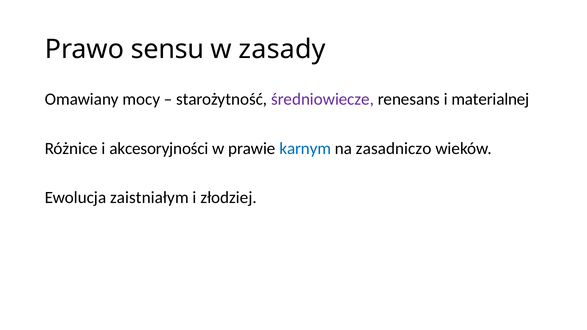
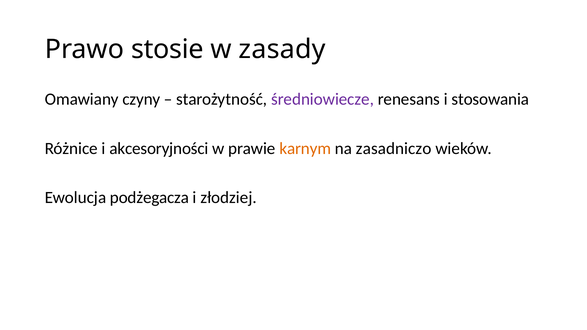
sensu: sensu -> stosie
mocy: mocy -> czyny
materialnej: materialnej -> stosowania
karnym colour: blue -> orange
zaistniałym: zaistniałym -> podżegacza
